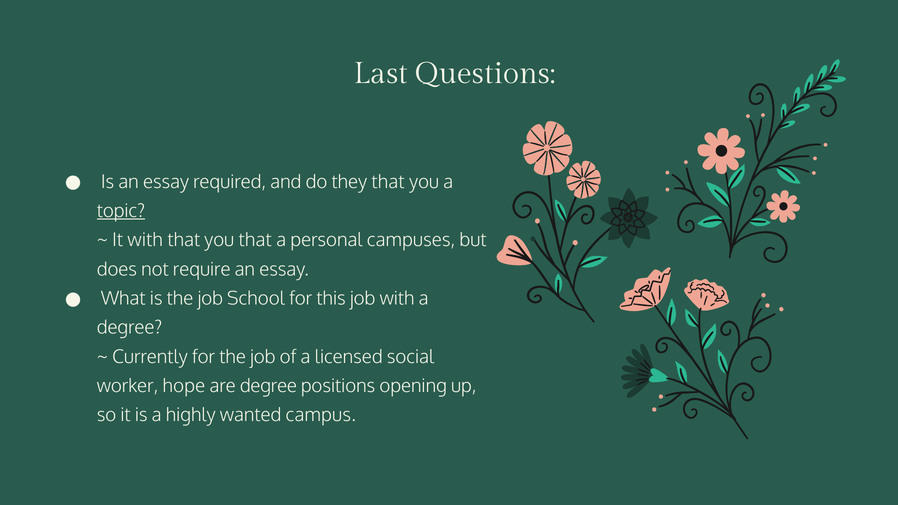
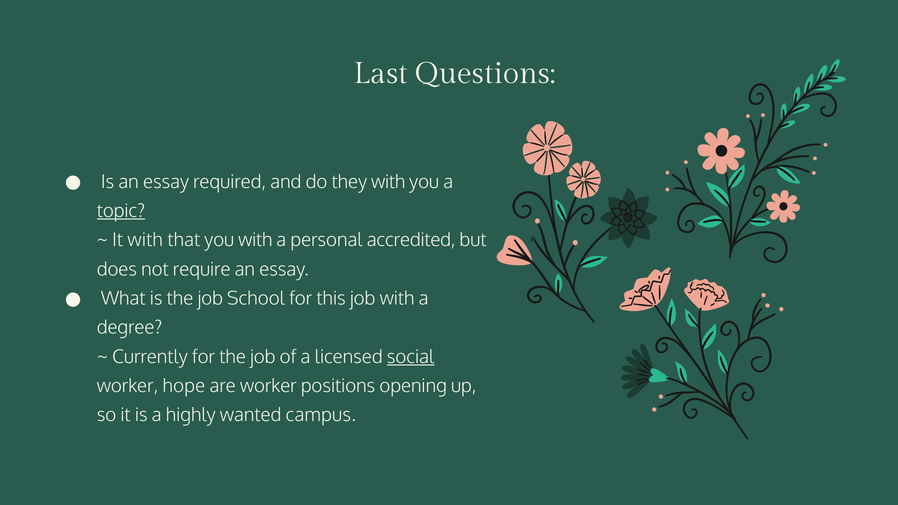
they that: that -> with
you that: that -> with
campuses: campuses -> accredited
social underline: none -> present
are degree: degree -> worker
